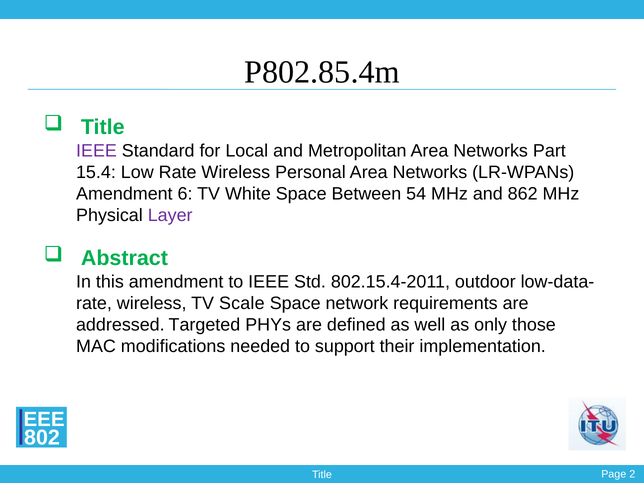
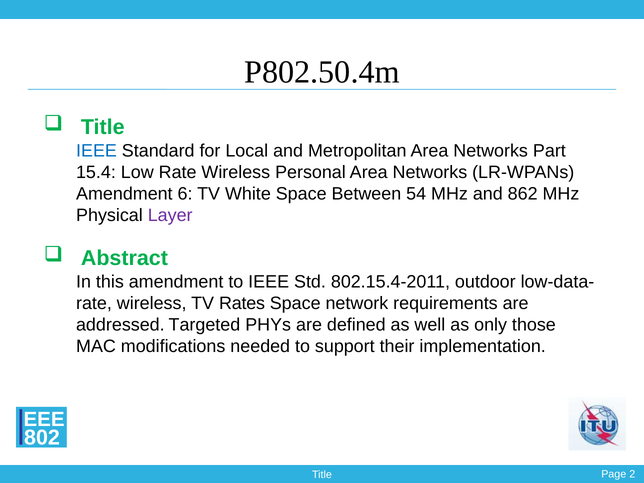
P802.85.4m: P802.85.4m -> P802.50.4m
IEEE at (97, 151) colour: purple -> blue
Scale: Scale -> Rates
